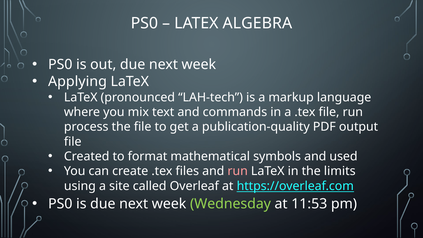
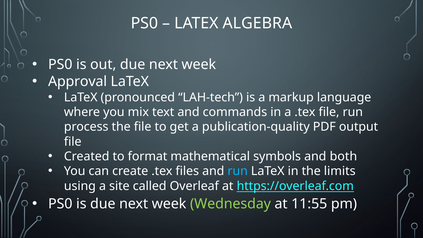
Applying: Applying -> Approval
used: used -> both
run at (238, 171) colour: pink -> light blue
11:53: 11:53 -> 11:55
